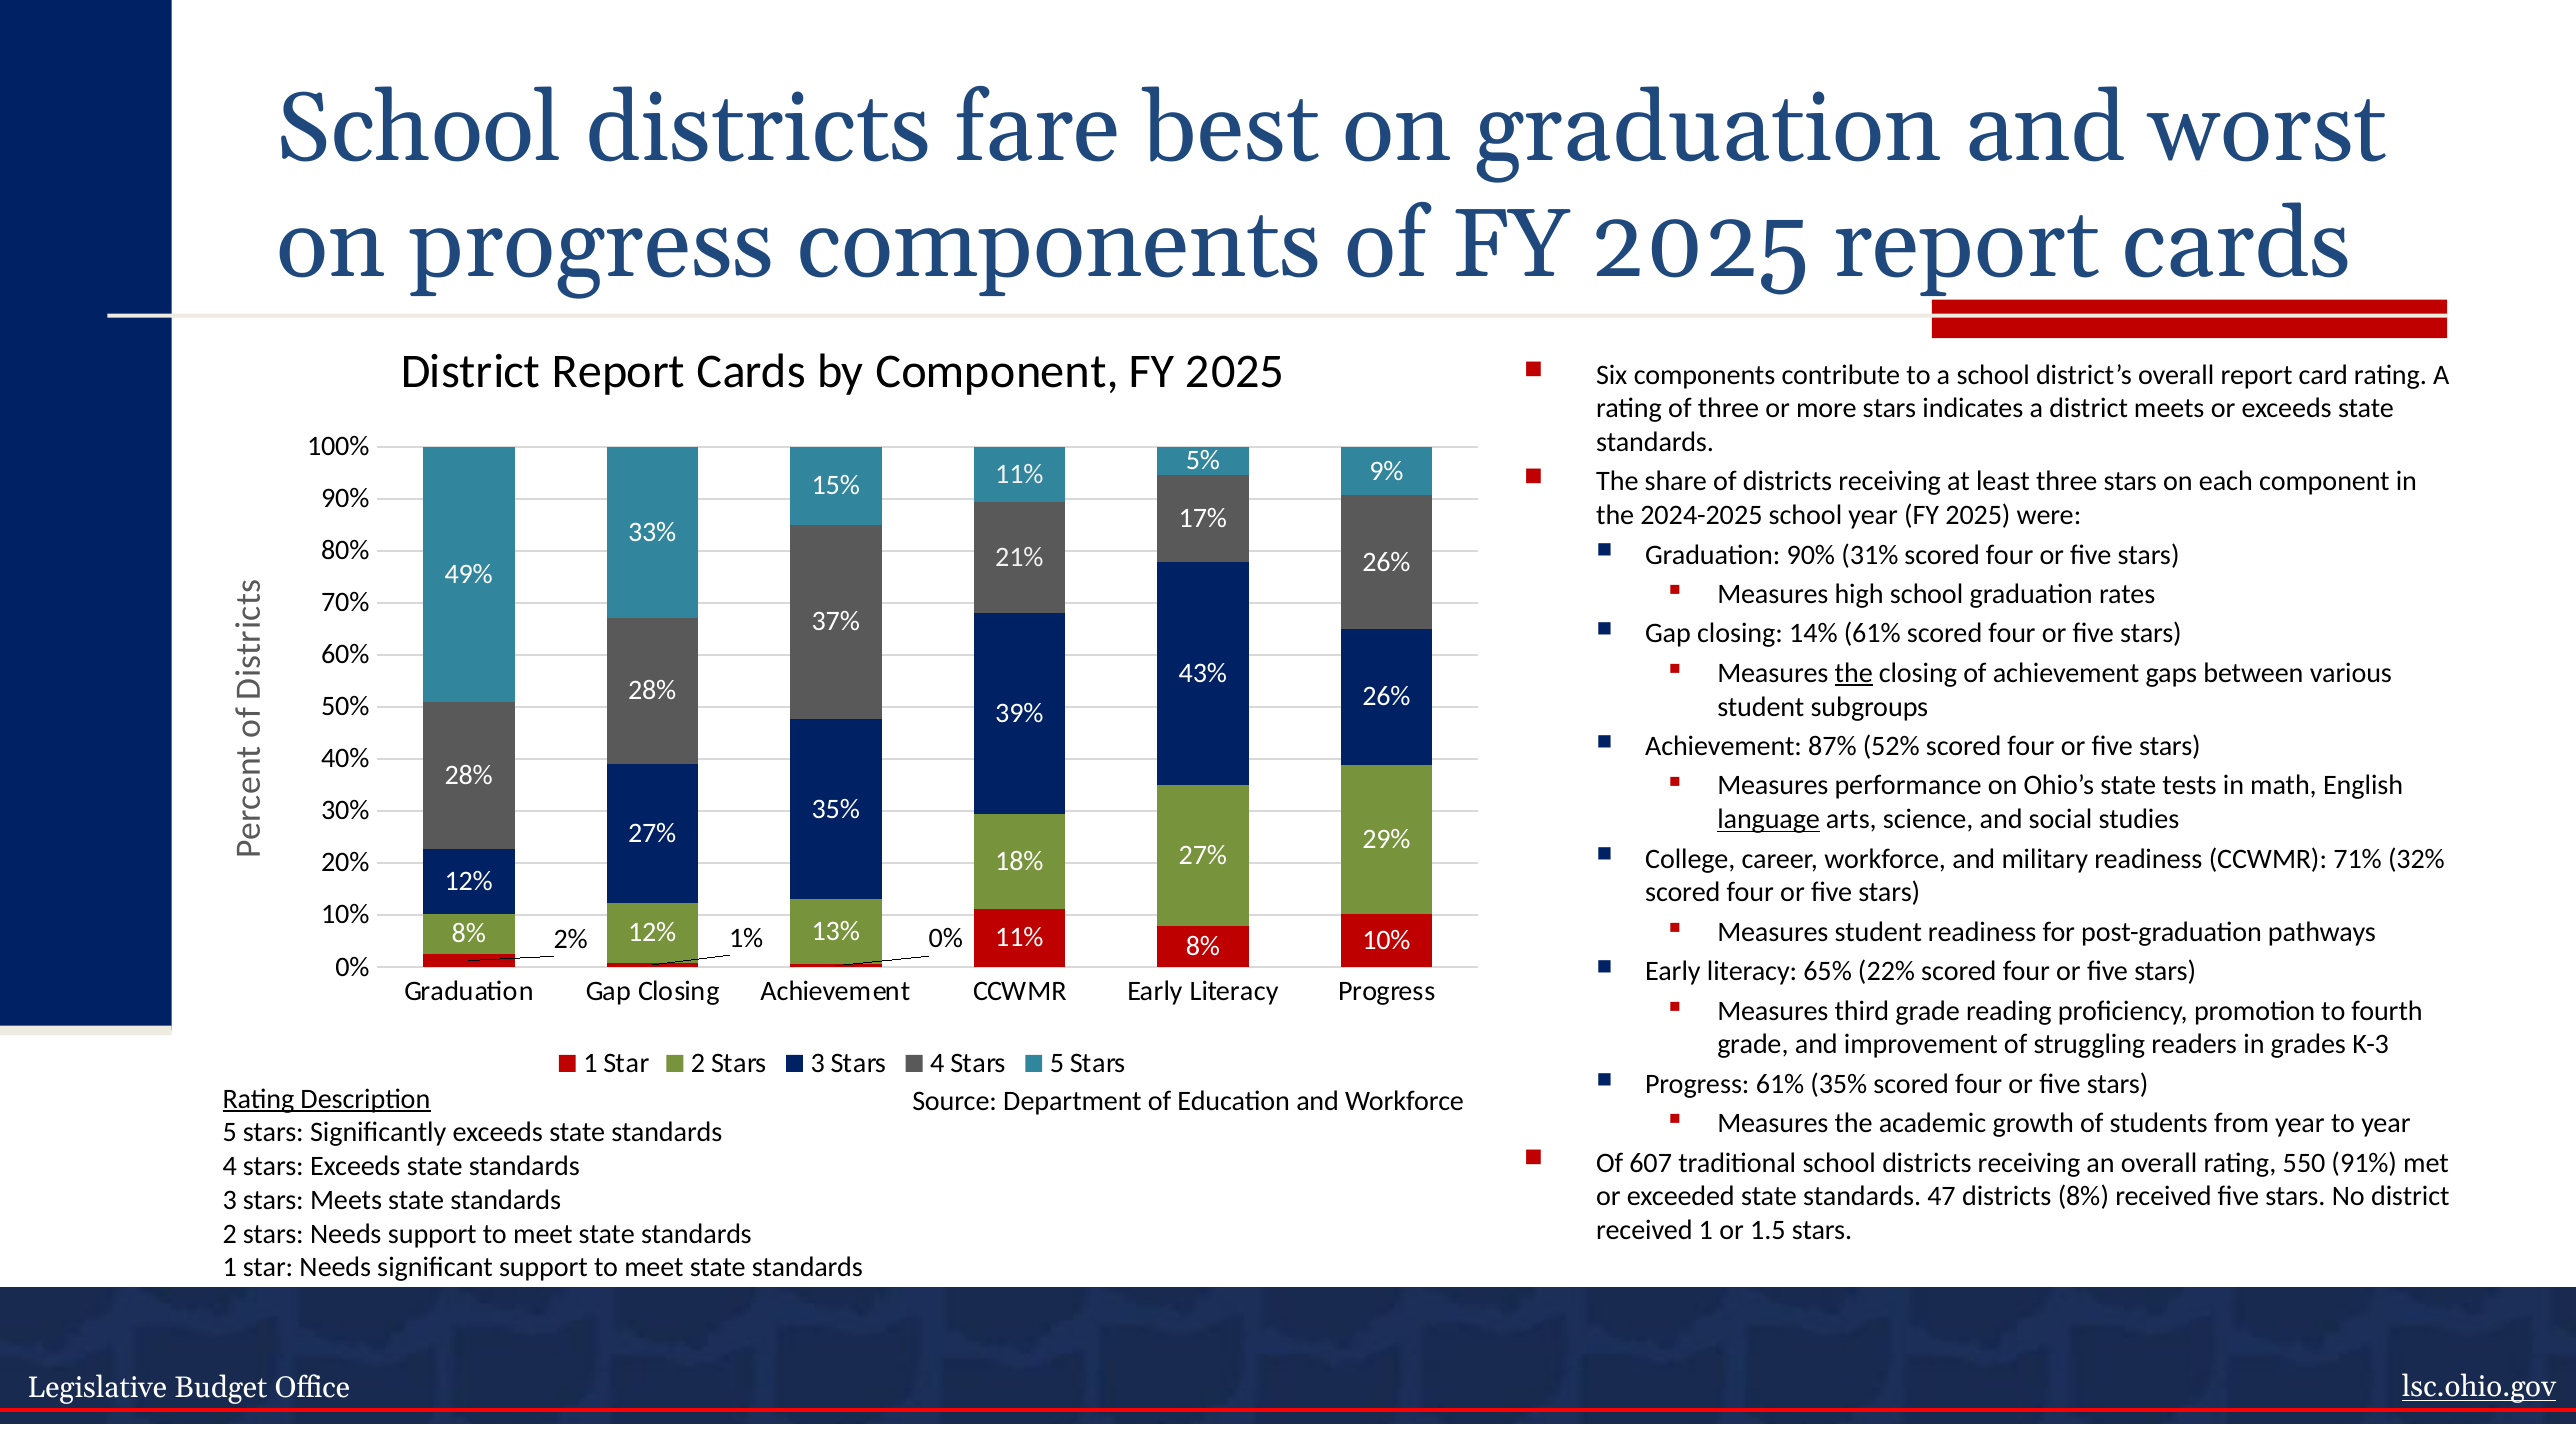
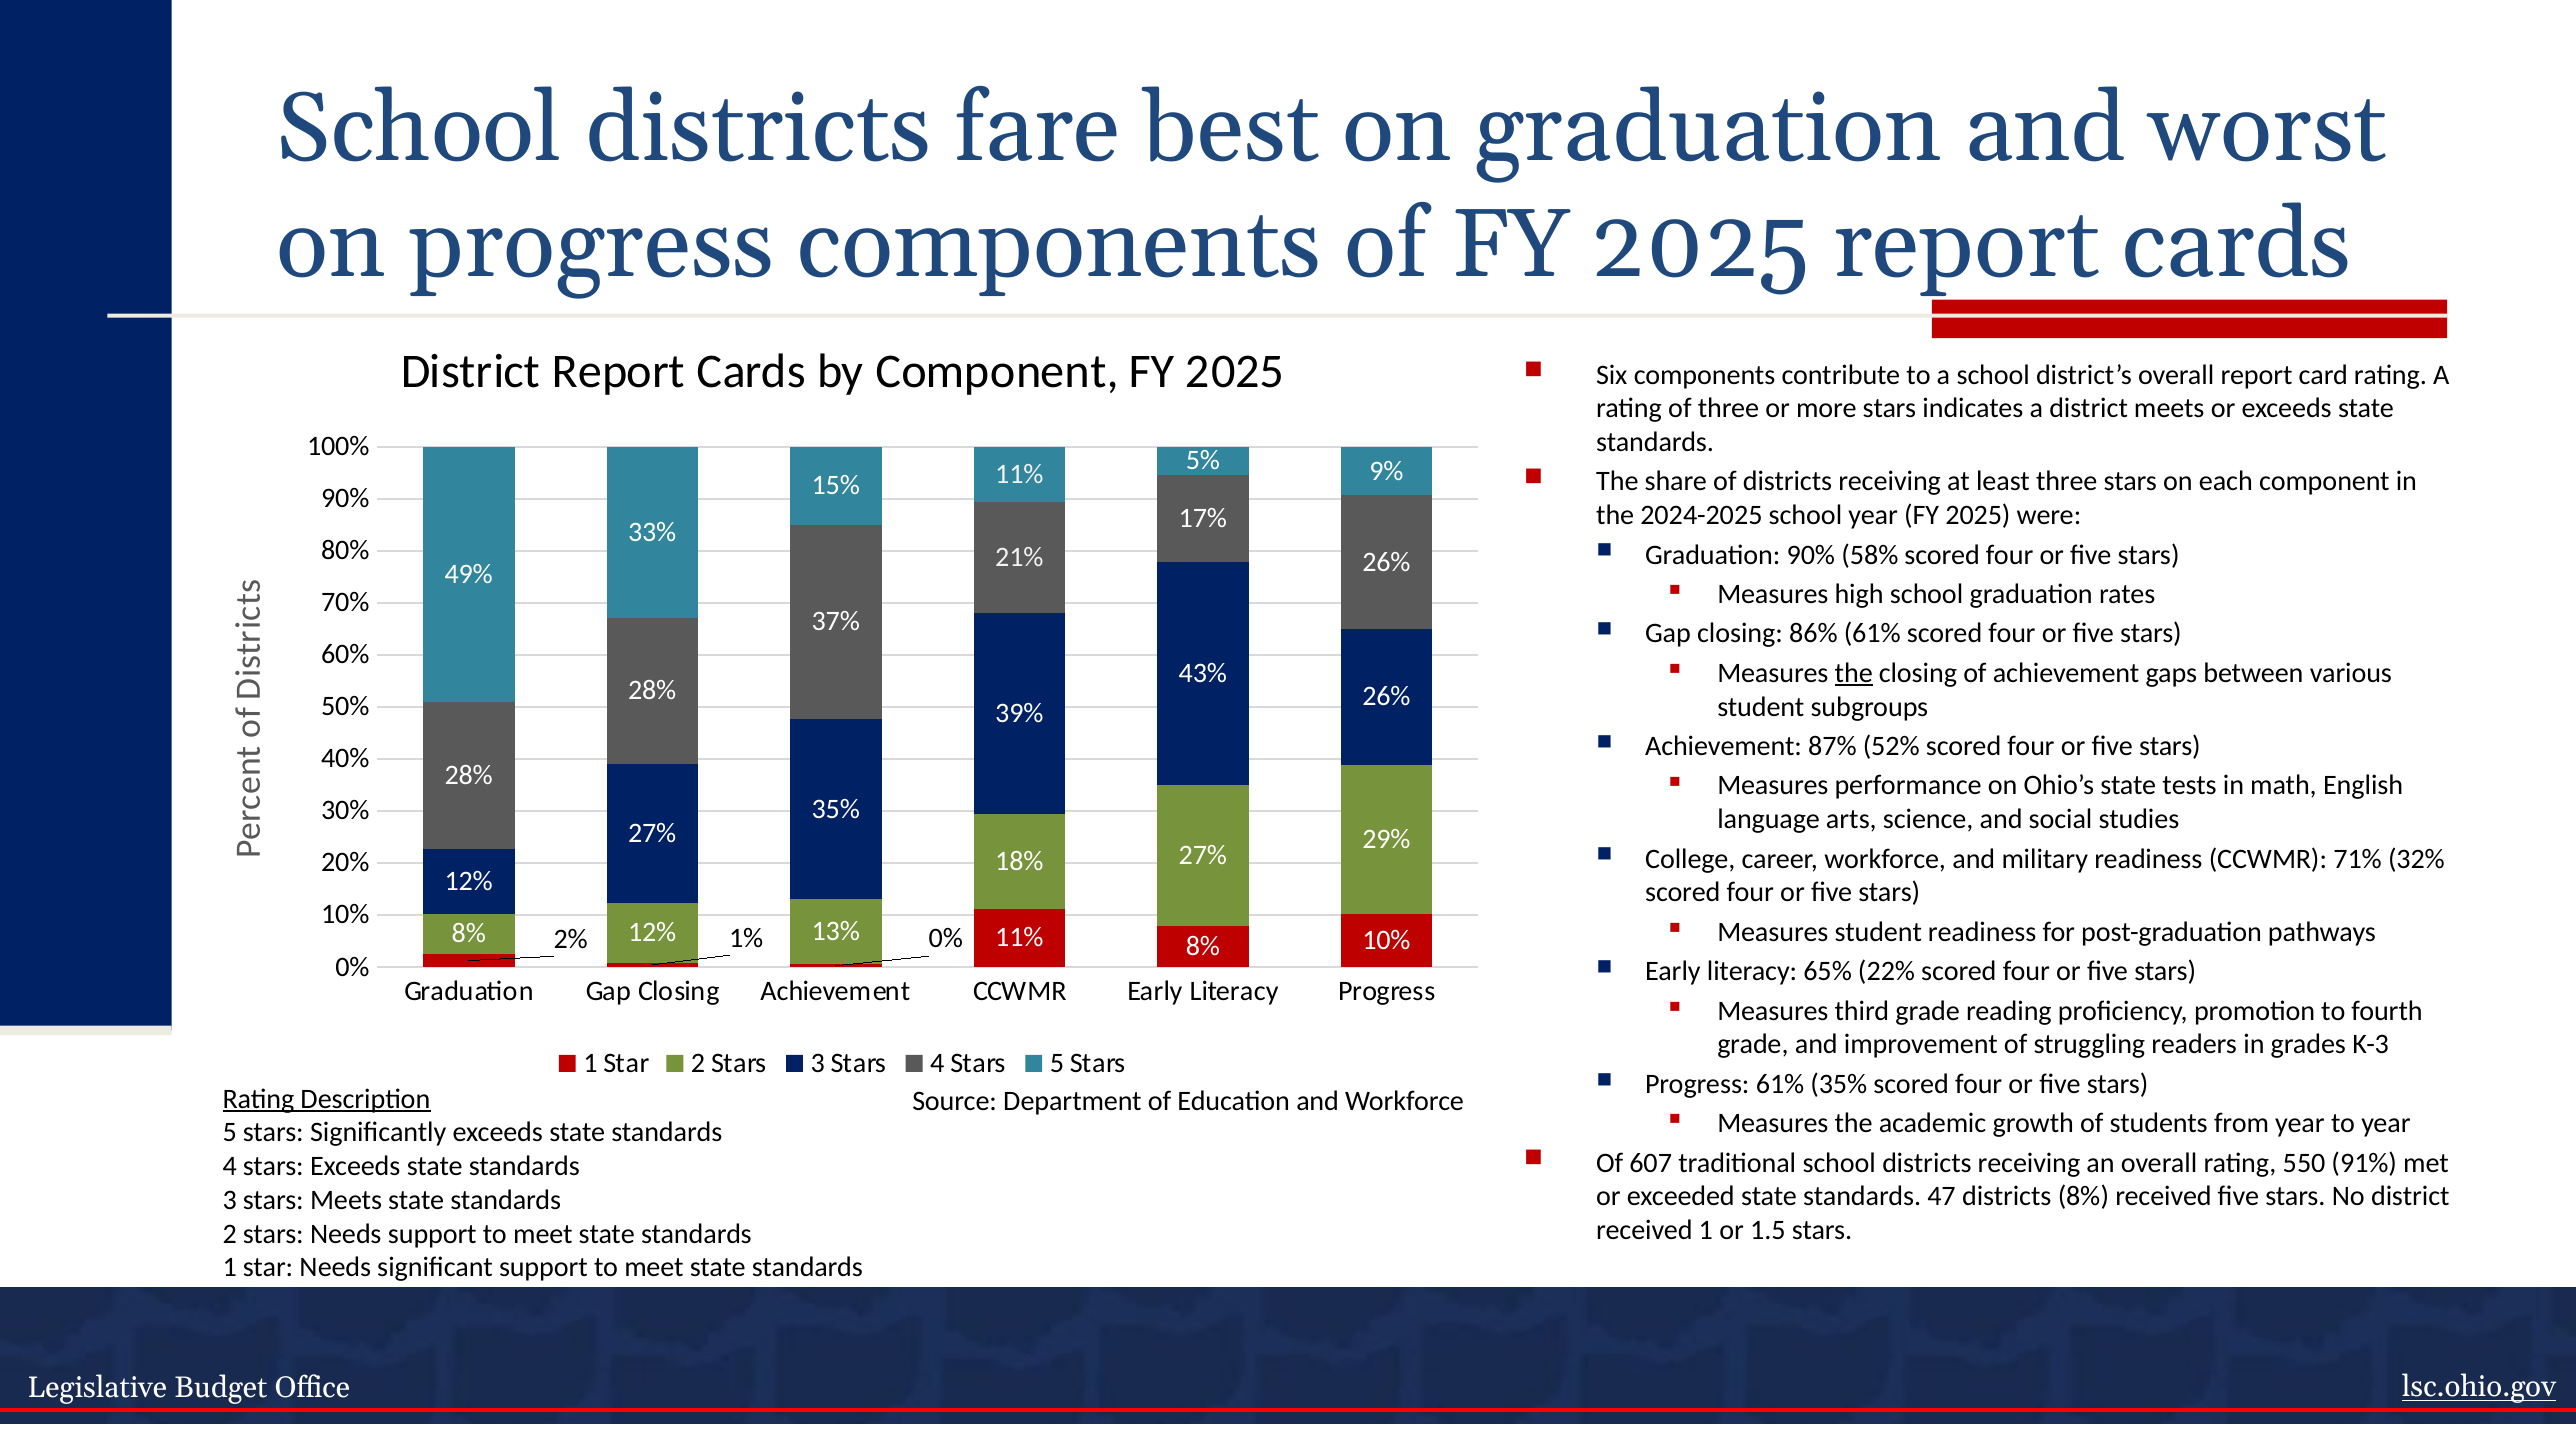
31%: 31% -> 58%
14%: 14% -> 86%
language underline: present -> none
